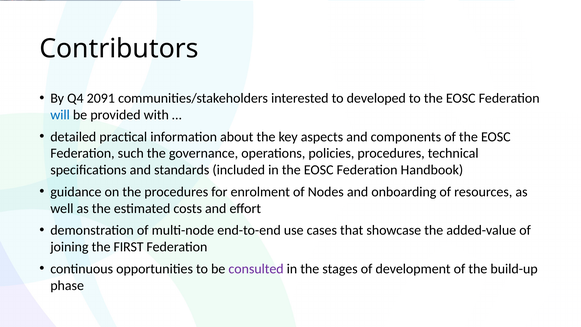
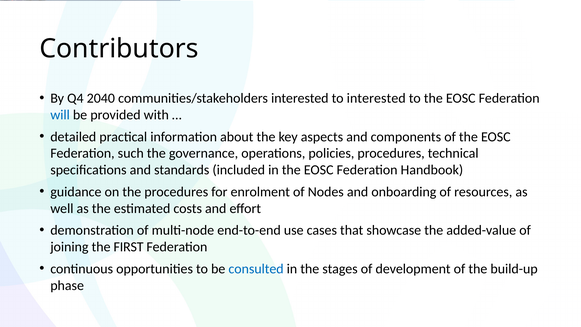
2091: 2091 -> 2040
to developed: developed -> interested
consulted colour: purple -> blue
